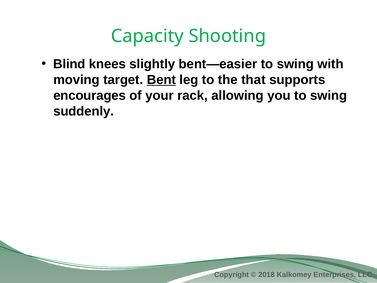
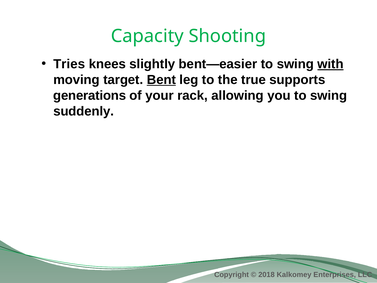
Blind: Blind -> Tries
with underline: none -> present
that: that -> true
encourages: encourages -> generations
